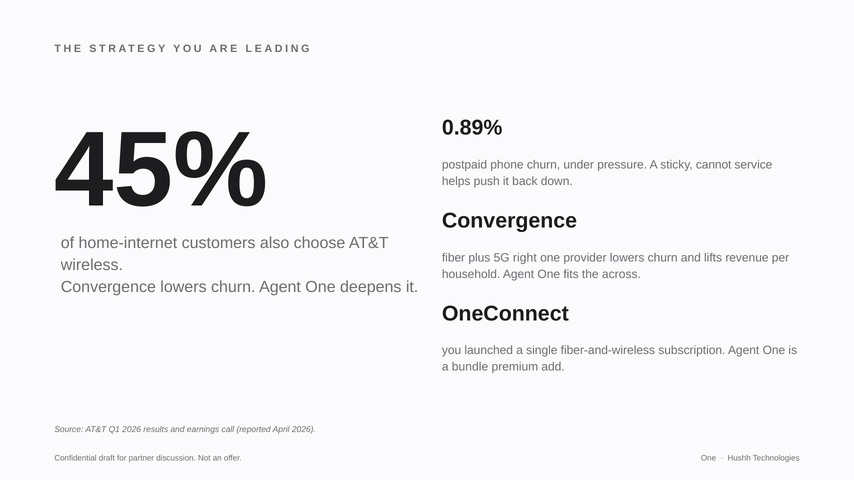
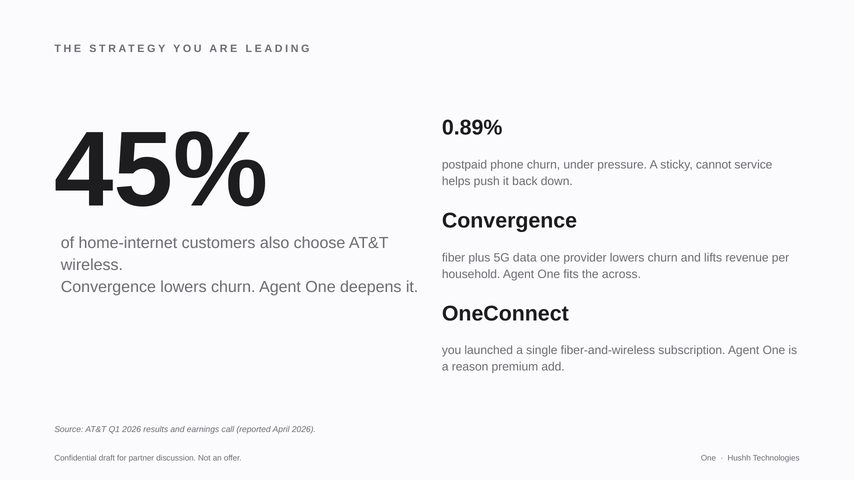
right: right -> data
bundle: bundle -> reason
